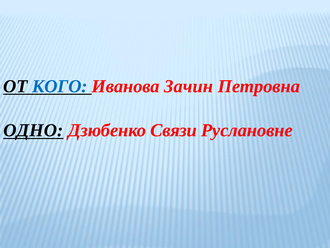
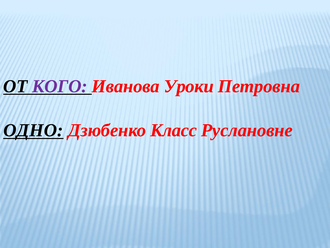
КОГО colour: blue -> purple
Зачин: Зачин -> Уроки
Связи: Связи -> Класс
